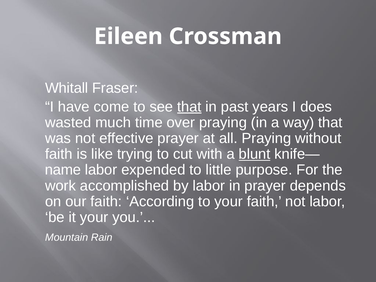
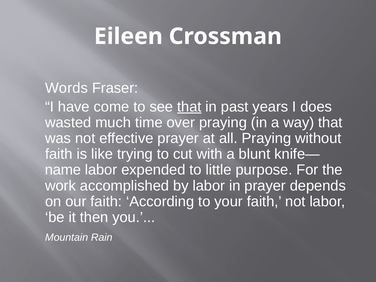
Whitall: Whitall -> Words
blunt underline: present -> none
it your: your -> then
